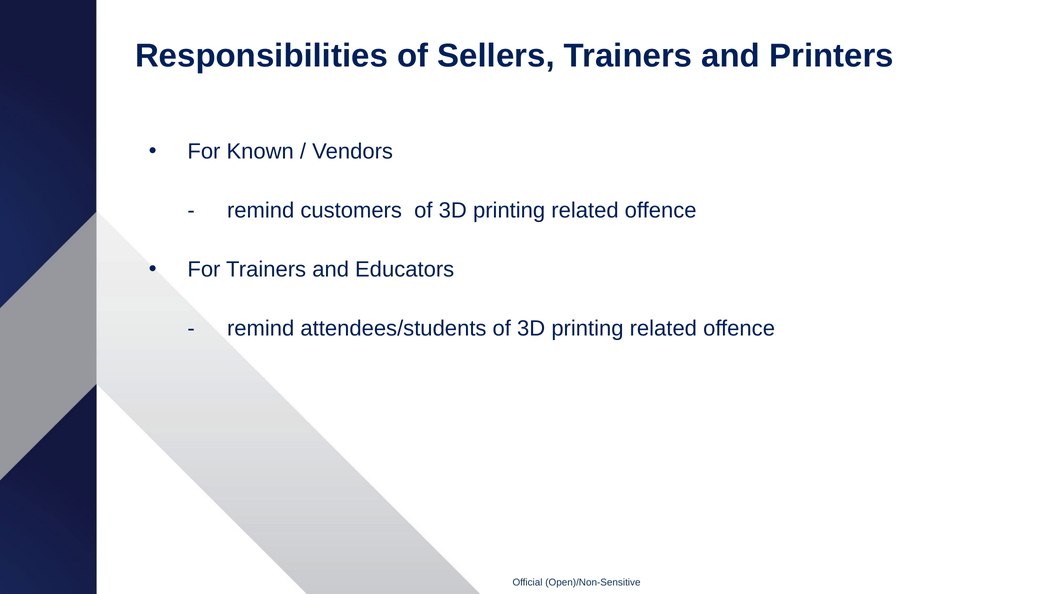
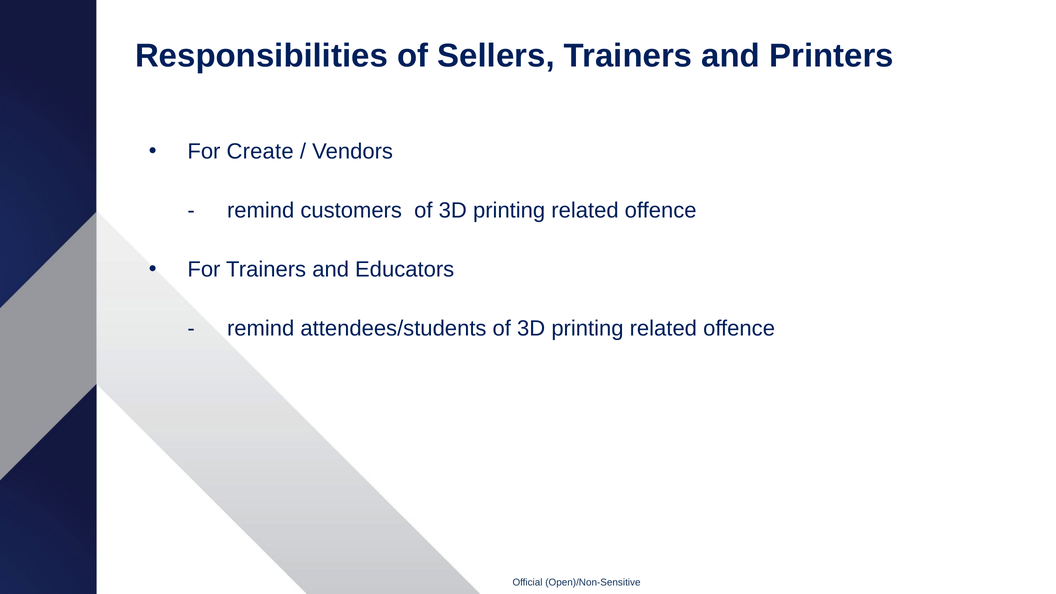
Known: Known -> Create
